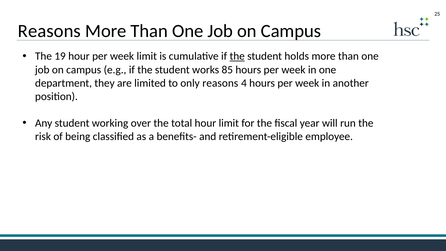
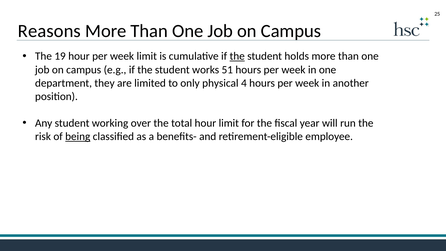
85: 85 -> 51
only reasons: reasons -> physical
being underline: none -> present
